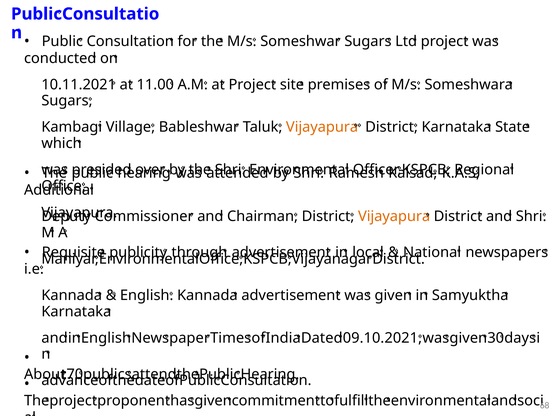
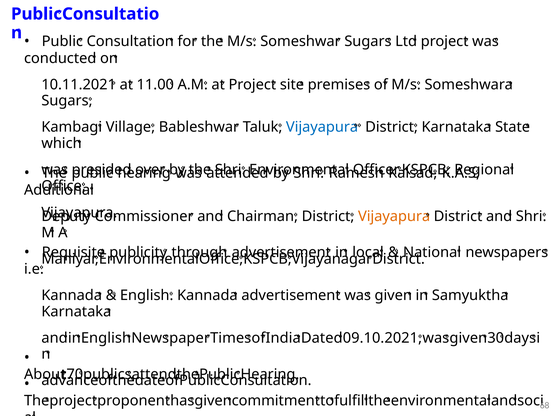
Vijayapura at (322, 127) colour: orange -> blue
